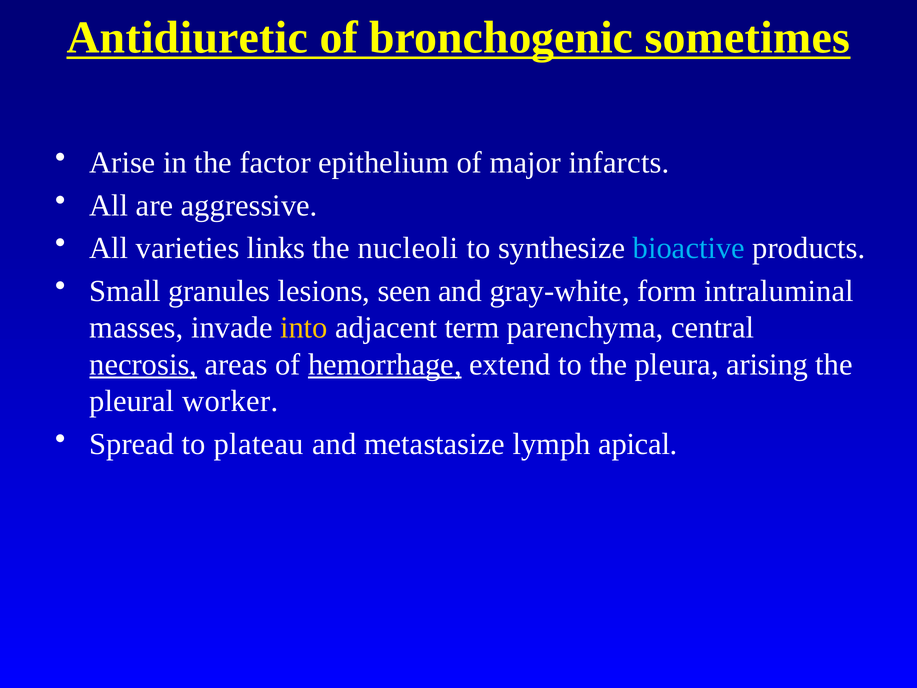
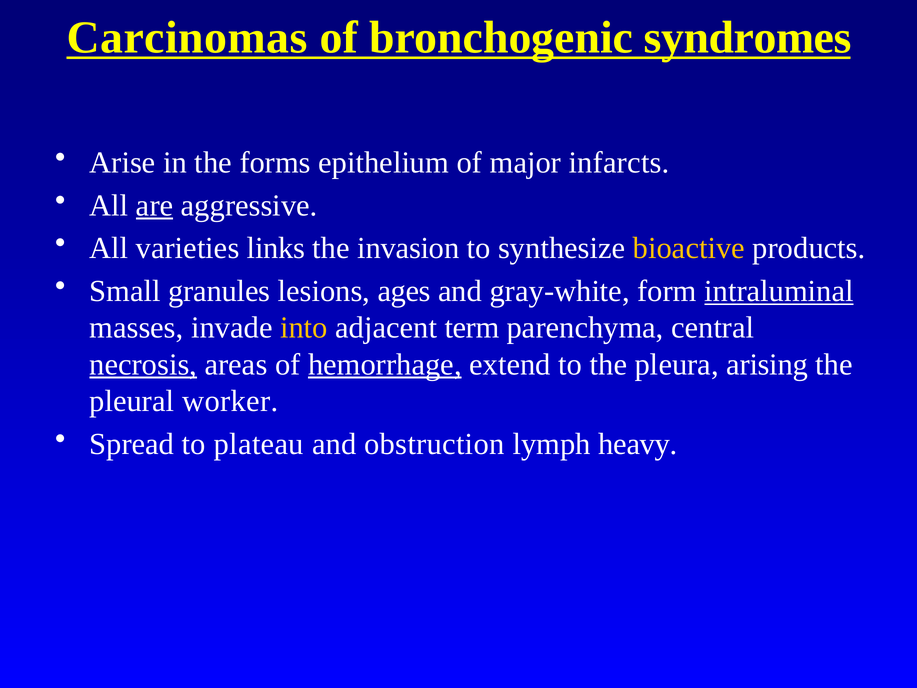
Antidiuretic: Antidiuretic -> Carcinomas
sometimes: sometimes -> syndromes
factor: factor -> forms
are underline: none -> present
nucleoli: nucleoli -> invasion
bioactive colour: light blue -> yellow
seen: seen -> ages
intraluminal underline: none -> present
metastasize: metastasize -> obstruction
apical: apical -> heavy
